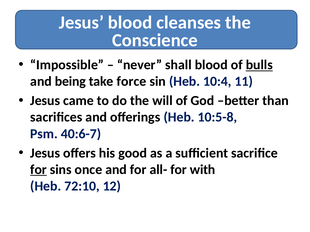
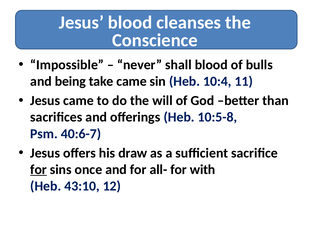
bulls underline: present -> none
take force: force -> came
good: good -> draw
72:10: 72:10 -> 43:10
